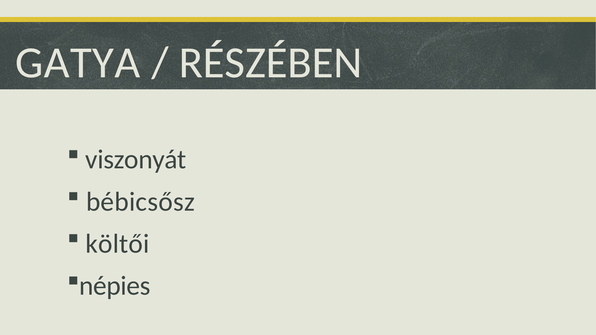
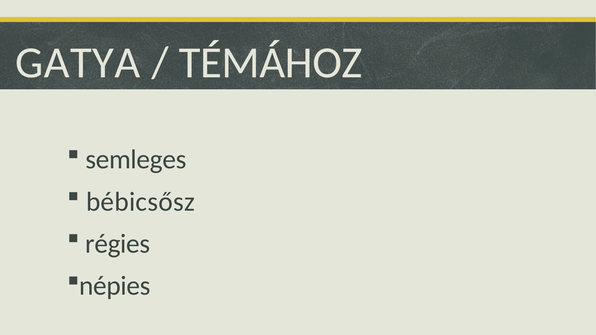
RÉSZÉBEN: RÉSZÉBEN -> TÉMÁHOZ
viszonyát: viszonyát -> semleges
költői: költői -> régies
